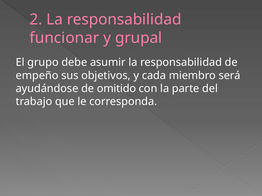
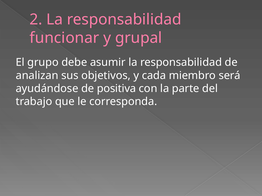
empeño: empeño -> analizan
omitido: omitido -> positiva
